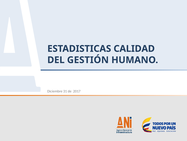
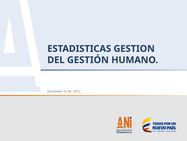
CALIDAD: CALIDAD -> GESTION
